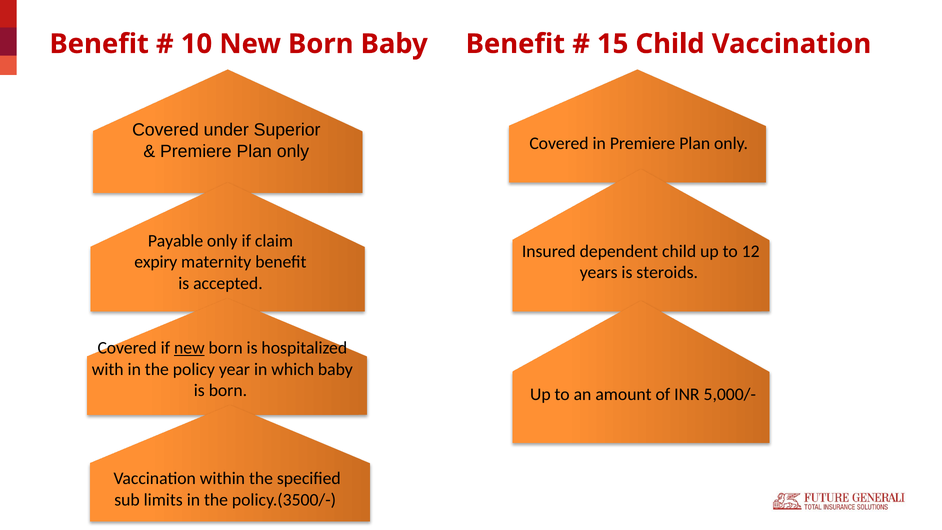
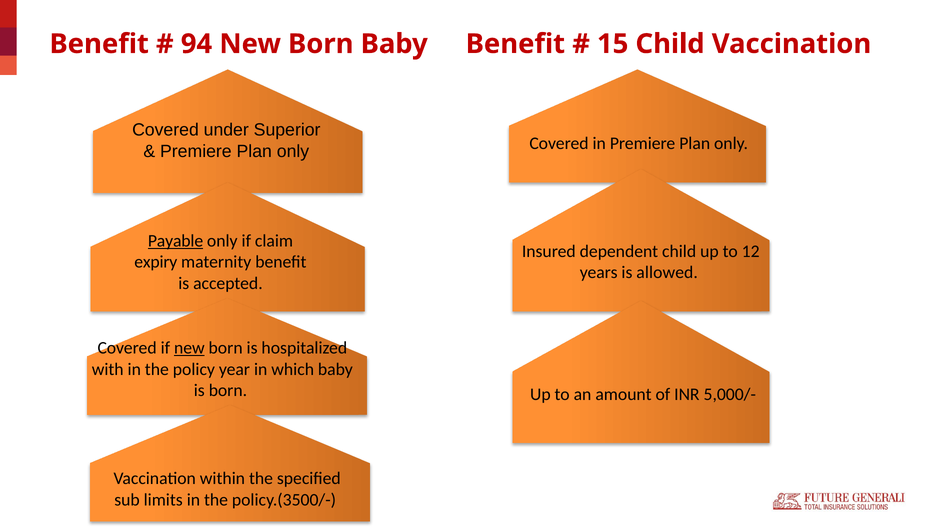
10: 10 -> 94
Payable underline: none -> present
steroids: steroids -> allowed
